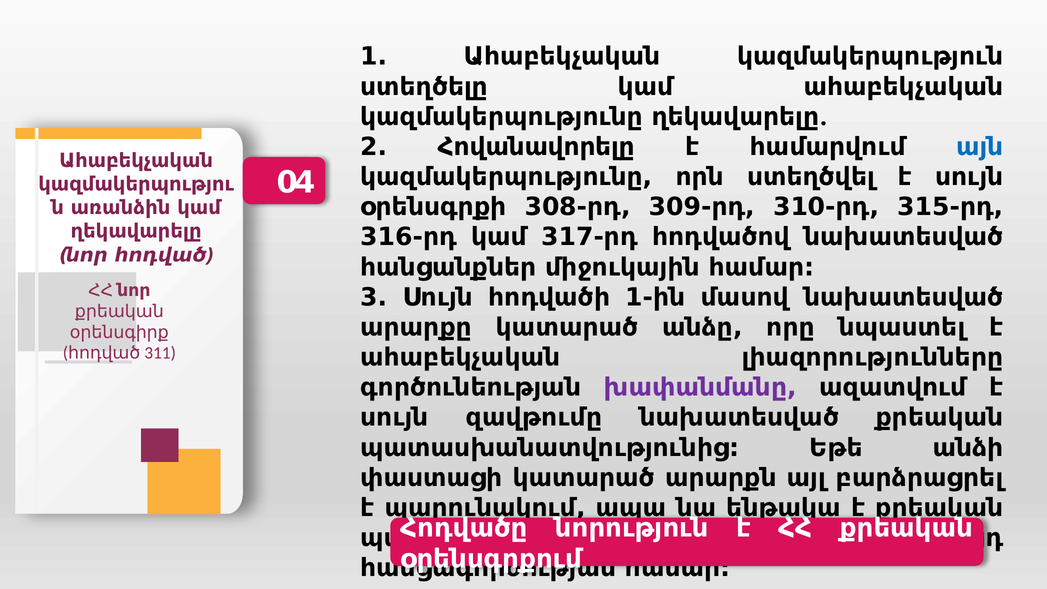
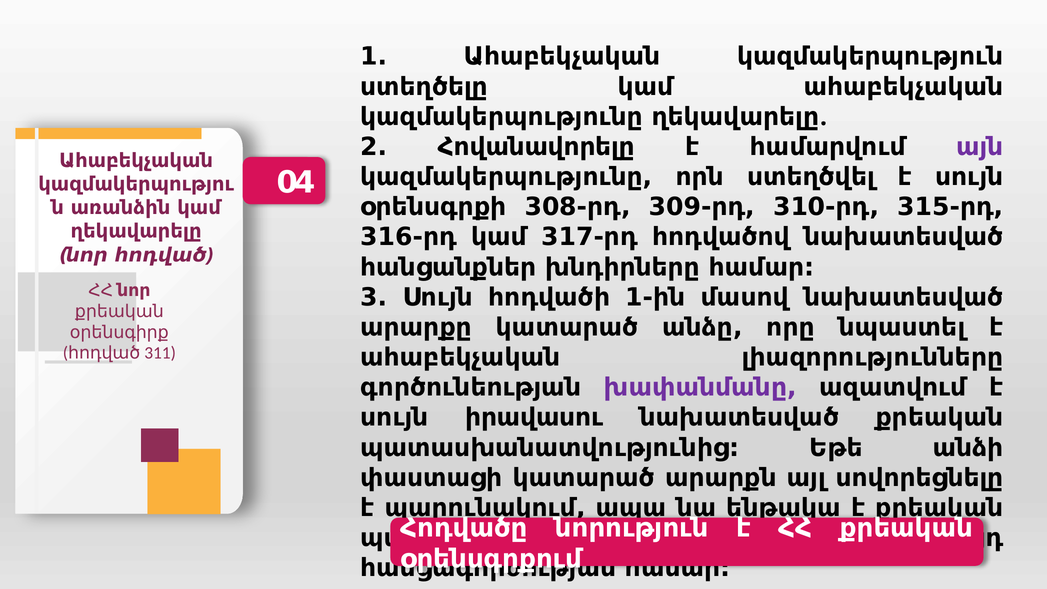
այն colour: blue -> purple
միջուկային: միջուկային -> խնդիրները
զավթումը: զավթումը -> իրավասու
բարձրացրել: բարձրացրել -> սովորեցնելը
